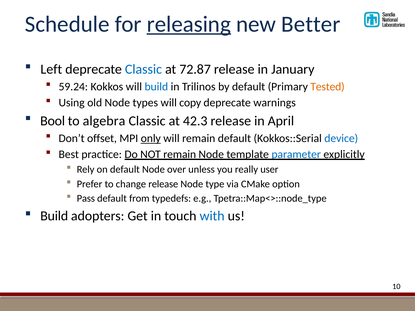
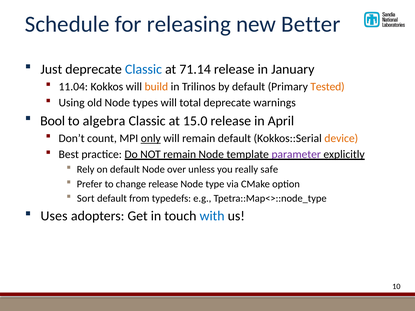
releasing underline: present -> none
Left: Left -> Just
72.87: 72.87 -> 71.14
59.24: 59.24 -> 11.04
build at (156, 87) colour: blue -> orange
copy: copy -> total
42.3: 42.3 -> 15.0
offset: offset -> count
device colour: blue -> orange
parameter colour: blue -> purple
user: user -> safe
Pass: Pass -> Sort
Build at (54, 216): Build -> Uses
